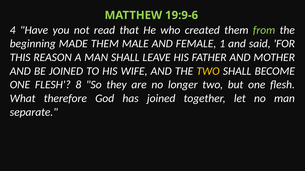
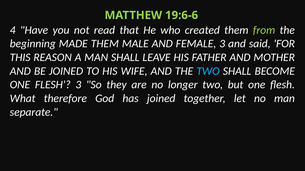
19:9-6: 19:9-6 -> 19:6-6
FEMALE 1: 1 -> 3
TWO at (208, 71) colour: yellow -> light blue
FLESH 8: 8 -> 3
